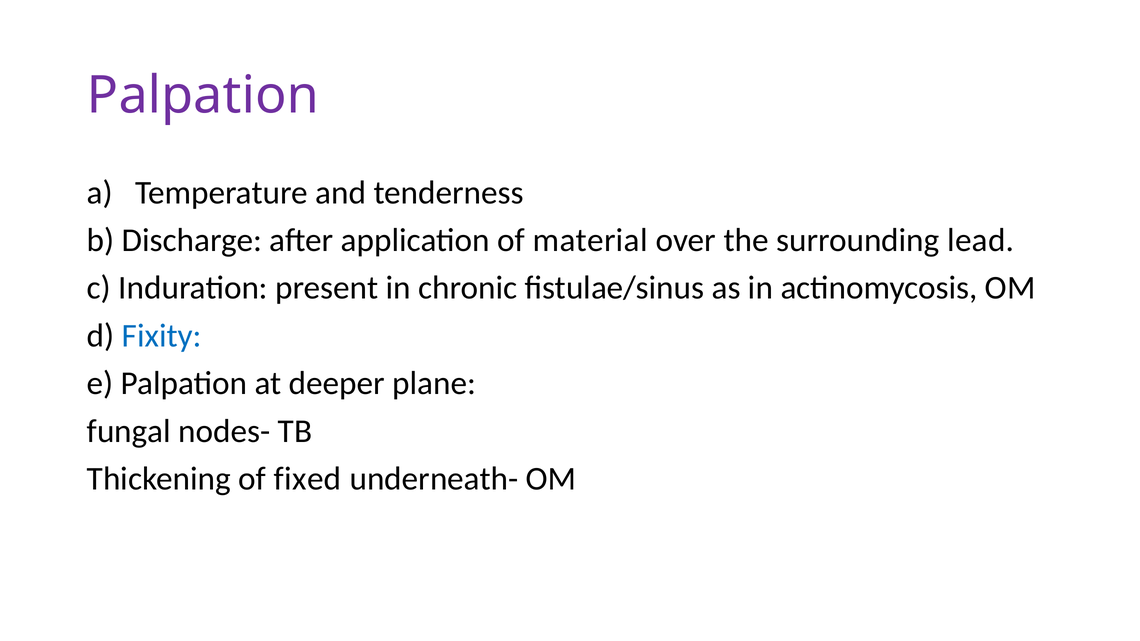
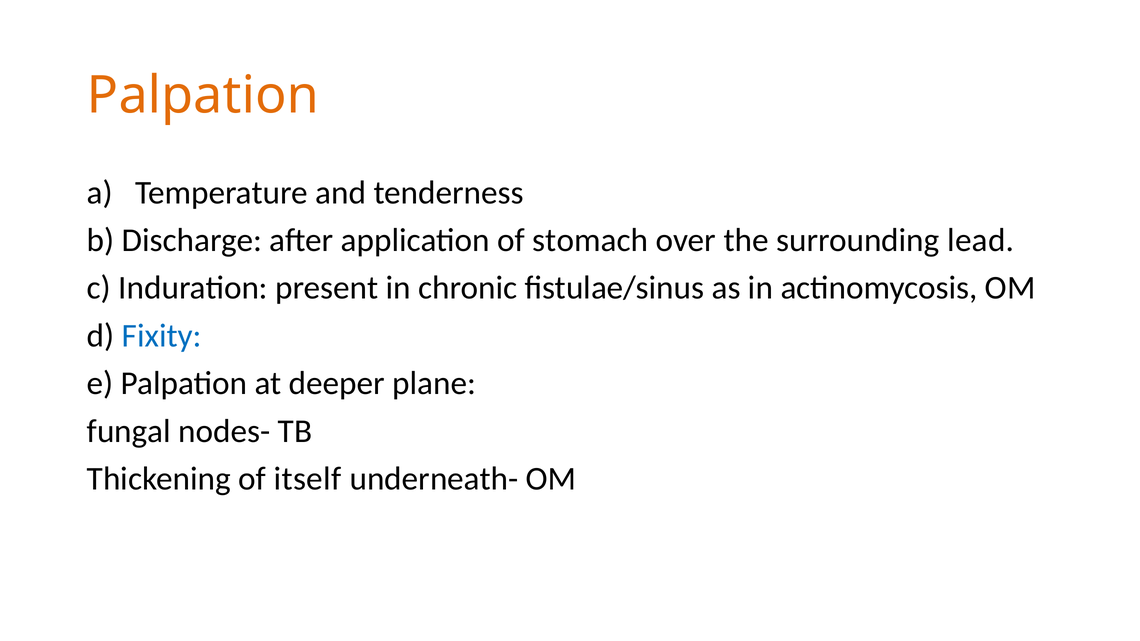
Palpation at (203, 96) colour: purple -> orange
material: material -> stomach
fixed: fixed -> itself
